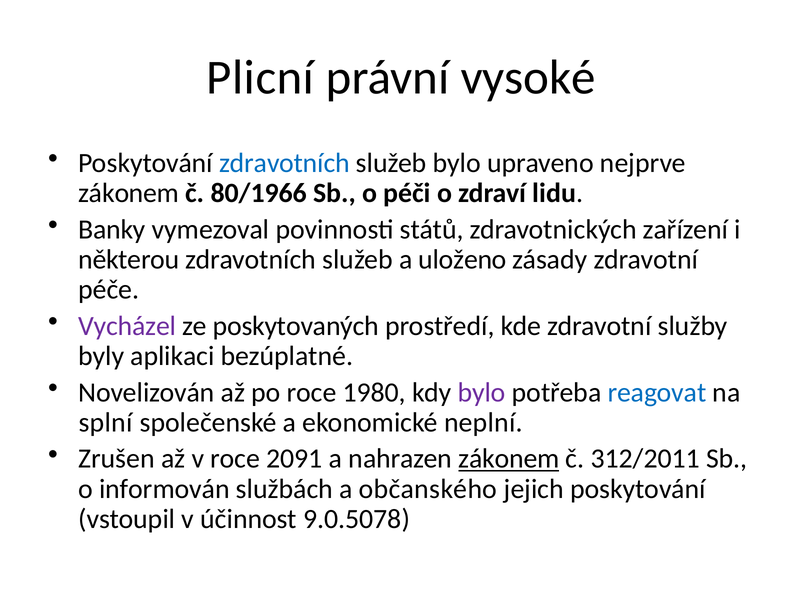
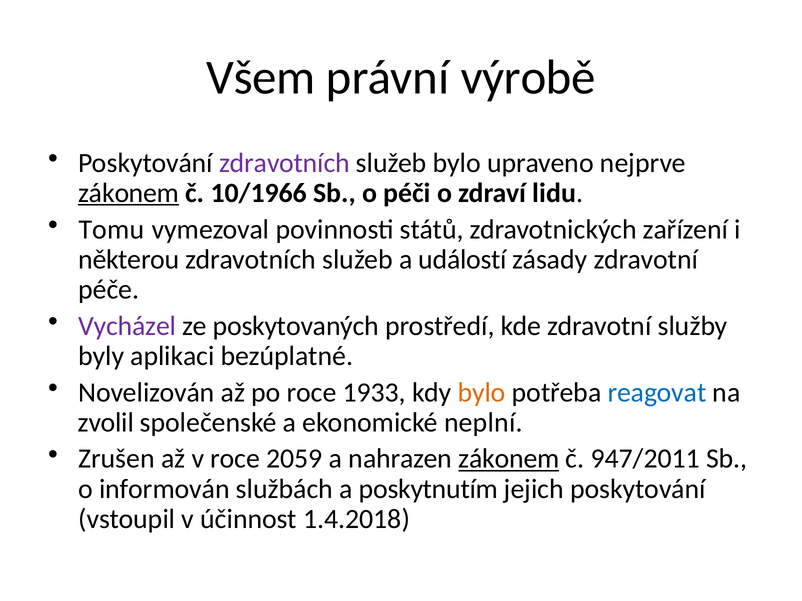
Plicní: Plicní -> Všem
vysoké: vysoké -> výrobě
zdravotních at (284, 163) colour: blue -> purple
zákonem at (129, 193) underline: none -> present
80/1966: 80/1966 -> 10/1966
Banky: Banky -> Tomu
uloženo: uloženo -> událostí
1980: 1980 -> 1933
bylo at (482, 393) colour: purple -> orange
splní: splní -> zvolil
2091: 2091 -> 2059
312/2011: 312/2011 -> 947/2011
občanského: občanského -> poskytnutím
9.0.5078: 9.0.5078 -> 1.4.2018
